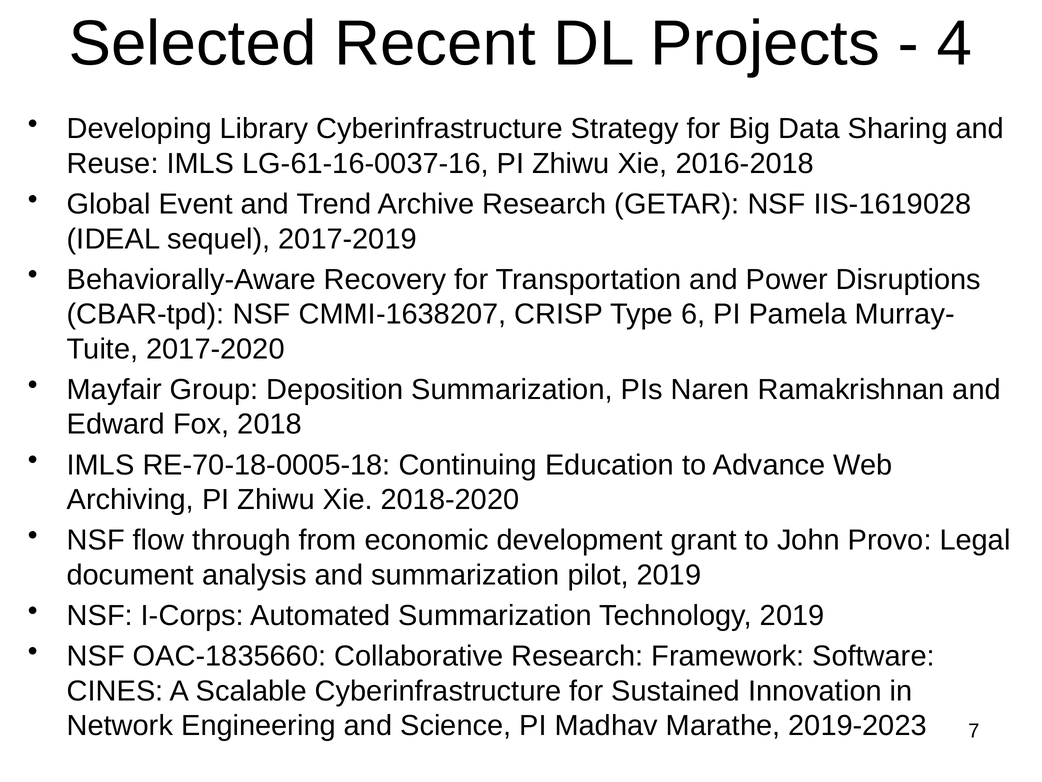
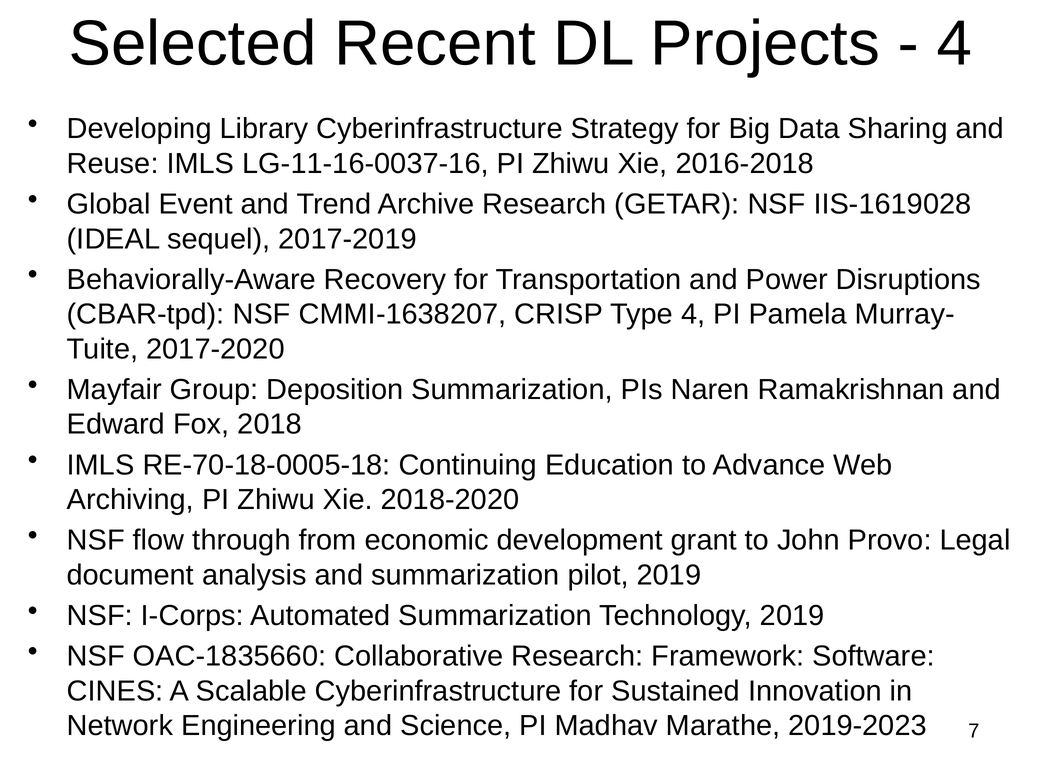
LG-61-16-0037-16: LG-61-16-0037-16 -> LG-11-16-0037-16
Type 6: 6 -> 4
